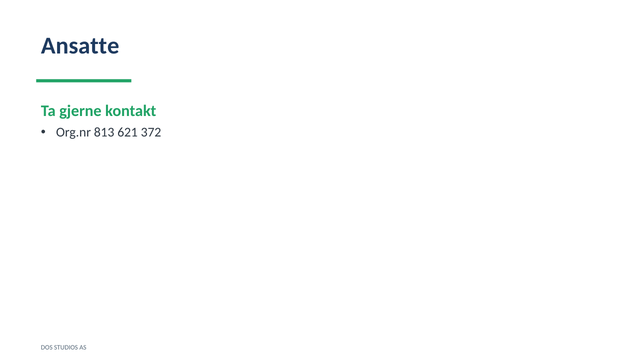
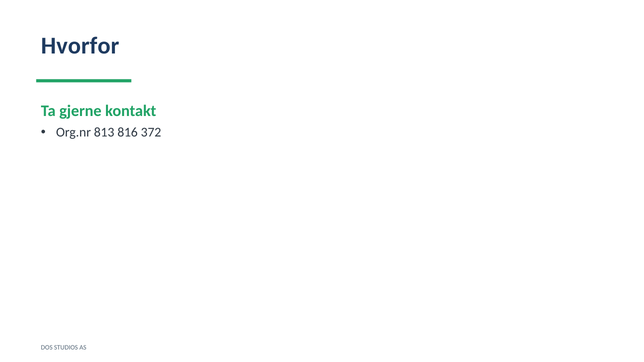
Ansatte: Ansatte -> Hvorfor
621: 621 -> 816
